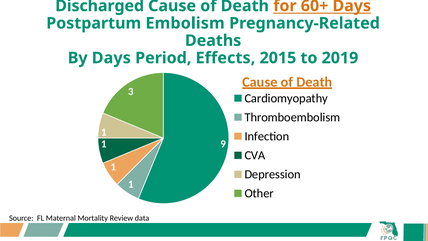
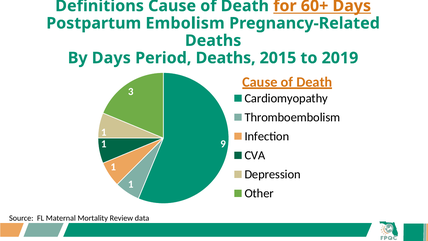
Discharged: Discharged -> Definitions
Period Effects: Effects -> Deaths
